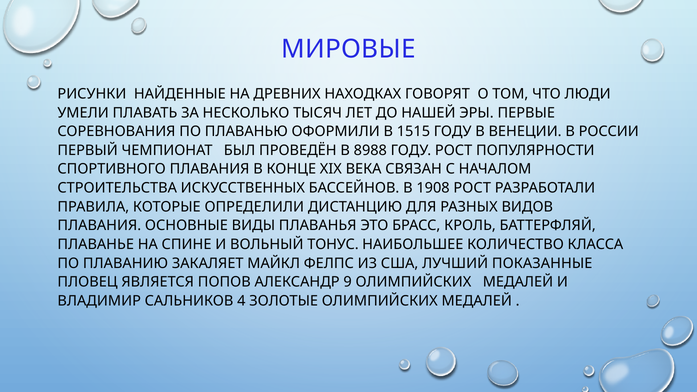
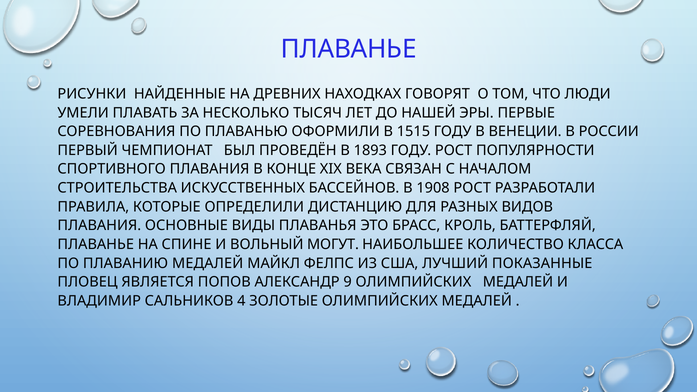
МИРОВЫЕ at (348, 49): МИРОВЫЕ -> ПЛАВАНЬЕ
8988: 8988 -> 1893
ТОНУС: ТОНУС -> МОГУТ
ПЛАВАНИЮ ЗАКАЛЯЕТ: ЗАКАЛЯЕТ -> МЕДАЛЕЙ
